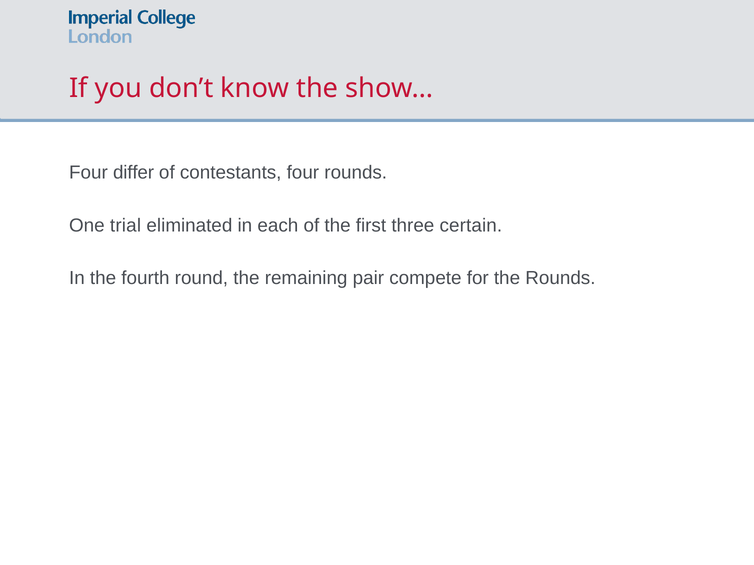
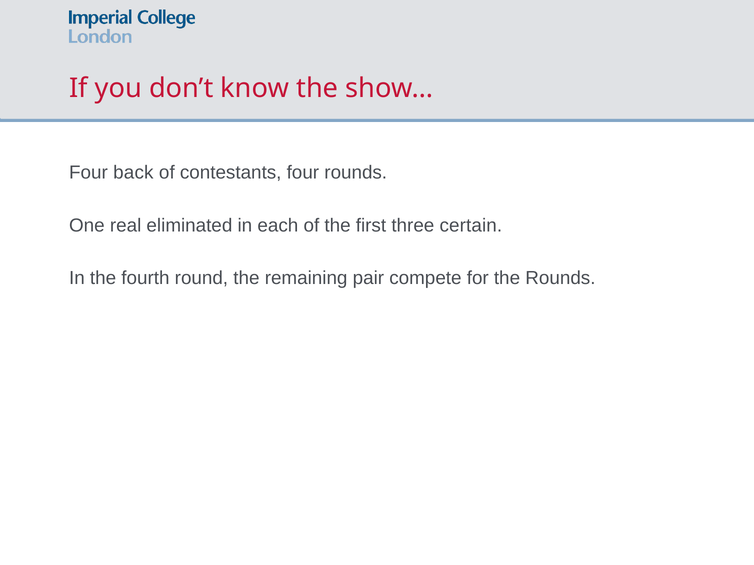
differ: differ -> back
trial: trial -> real
